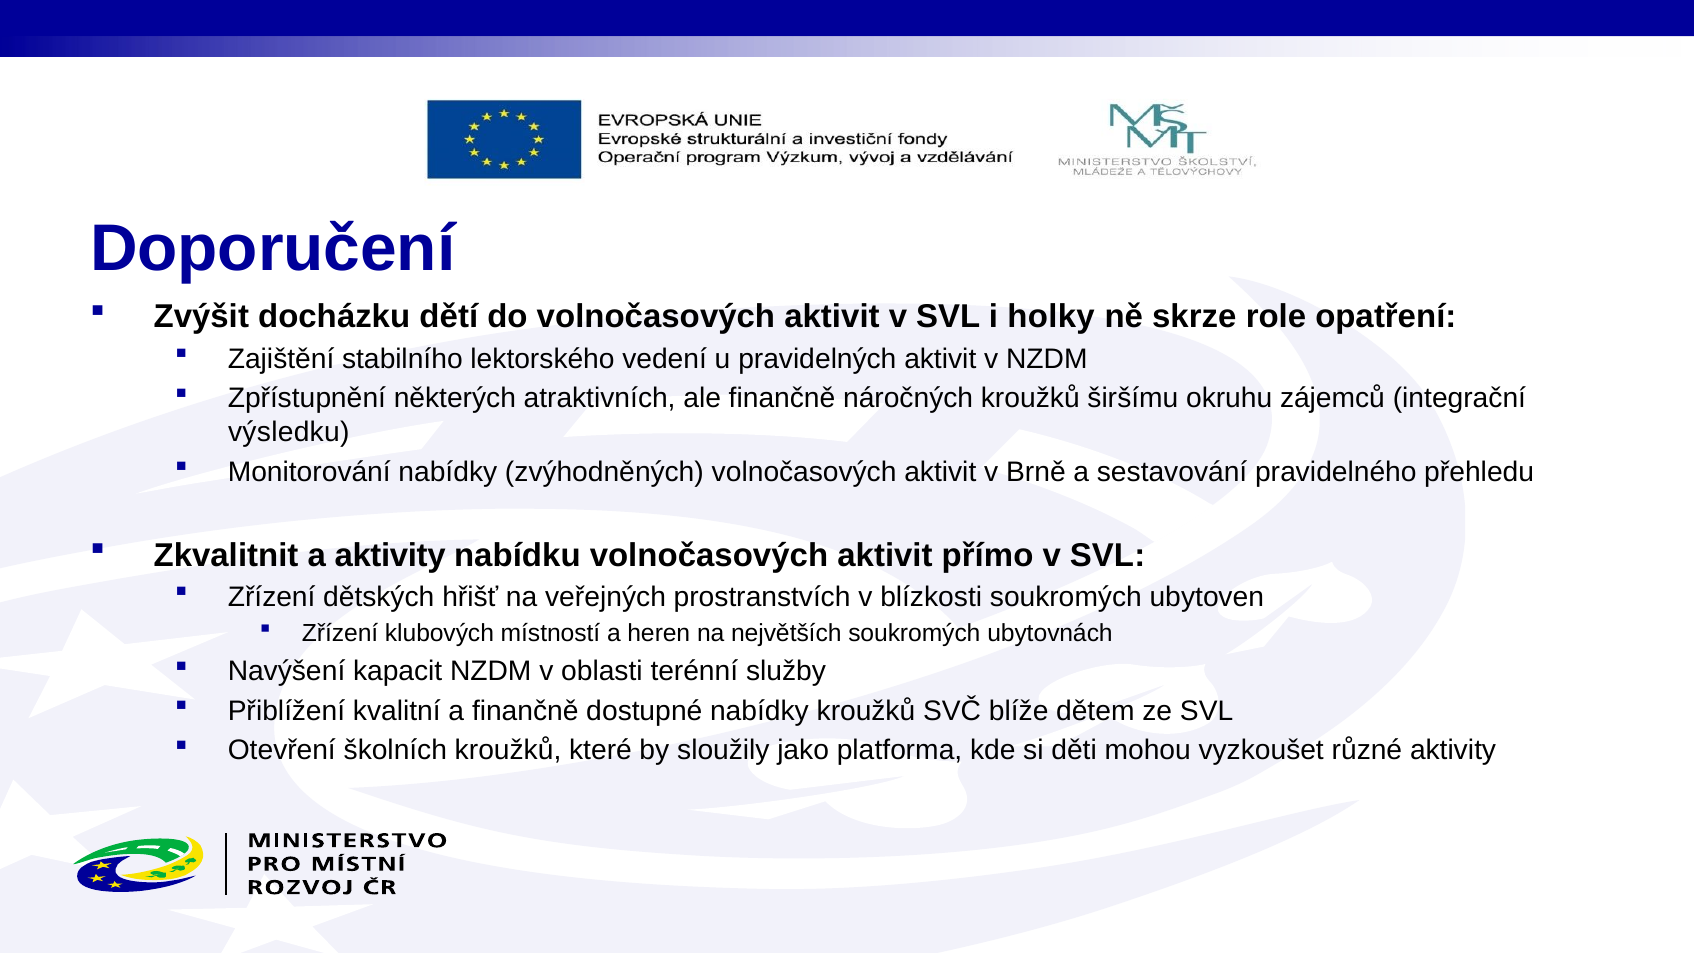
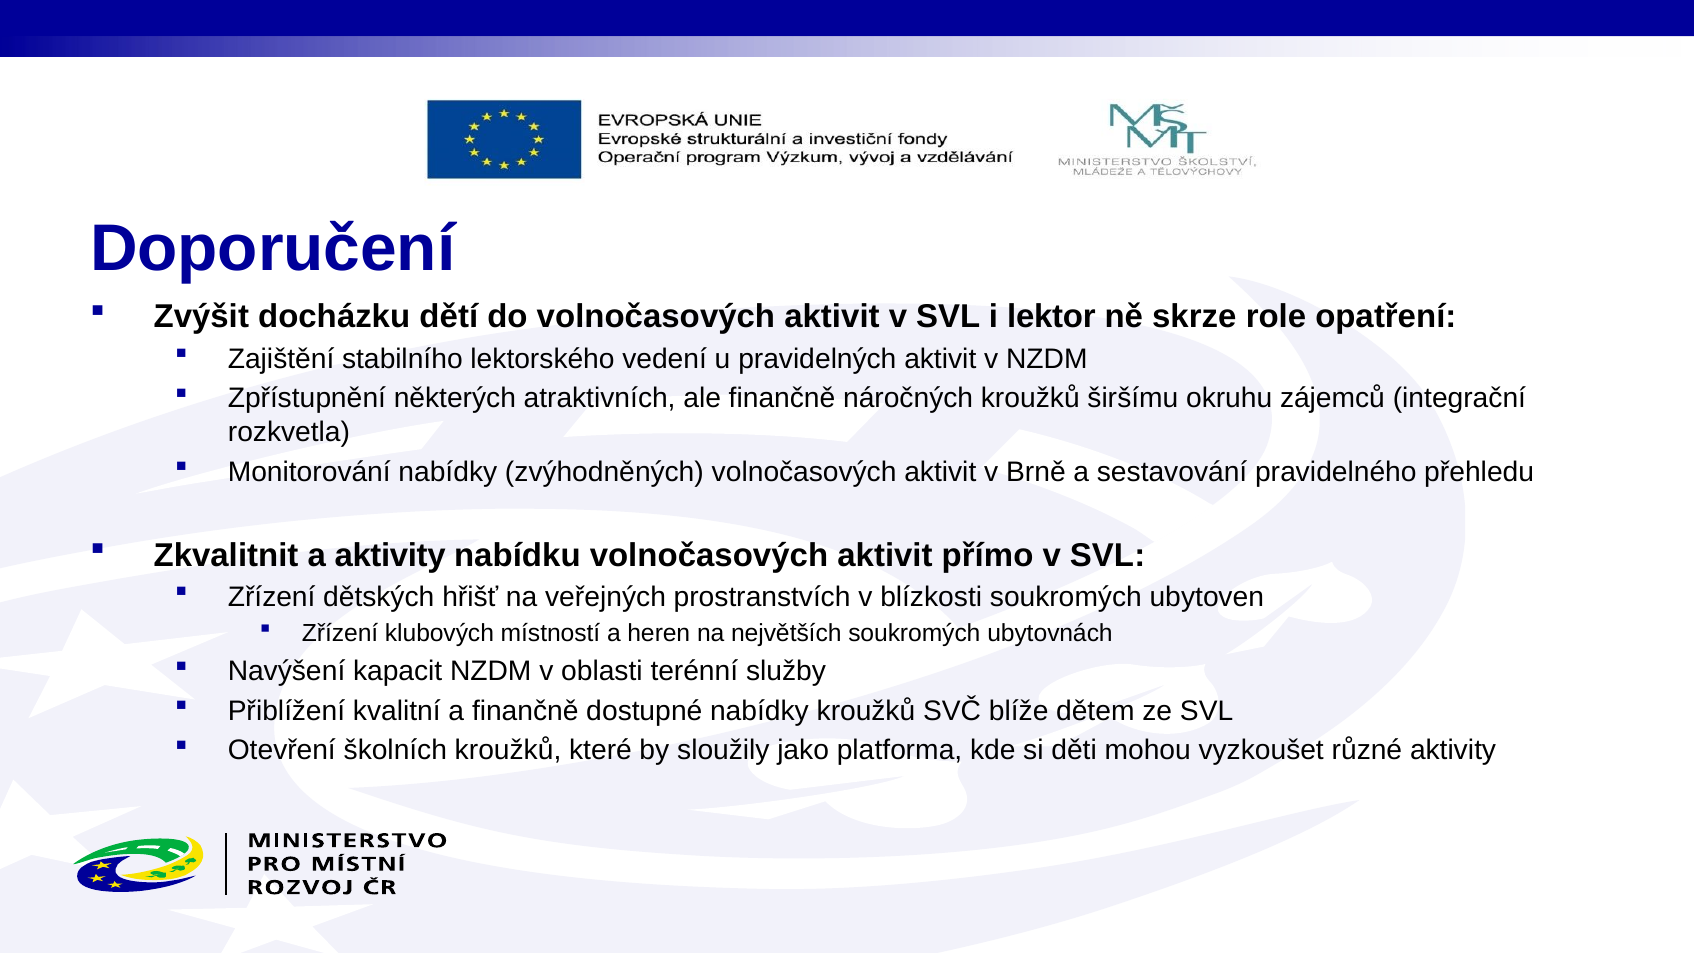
holky: holky -> lektor
výsledku: výsledku -> rozkvetla
